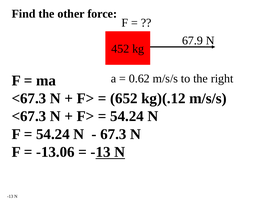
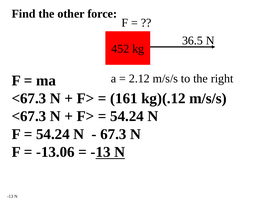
67.9: 67.9 -> 36.5
0.62: 0.62 -> 2.12
652: 652 -> 161
